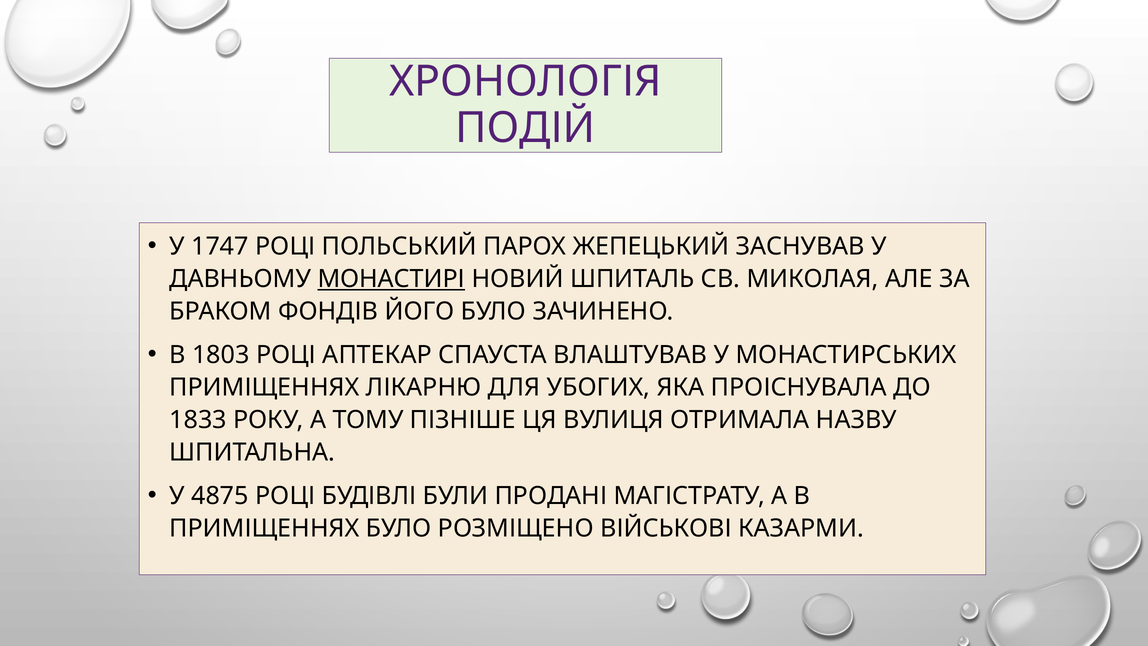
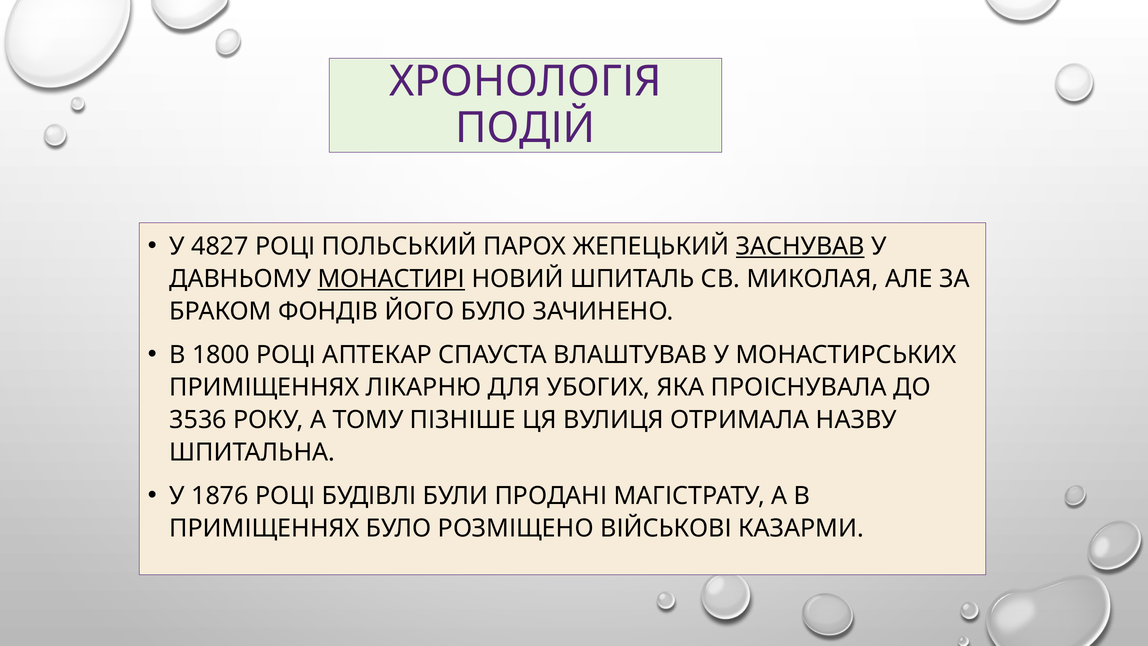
1747: 1747 -> 4827
ЗАСНУВАВ underline: none -> present
1803: 1803 -> 1800
1833: 1833 -> 3536
4875: 4875 -> 1876
